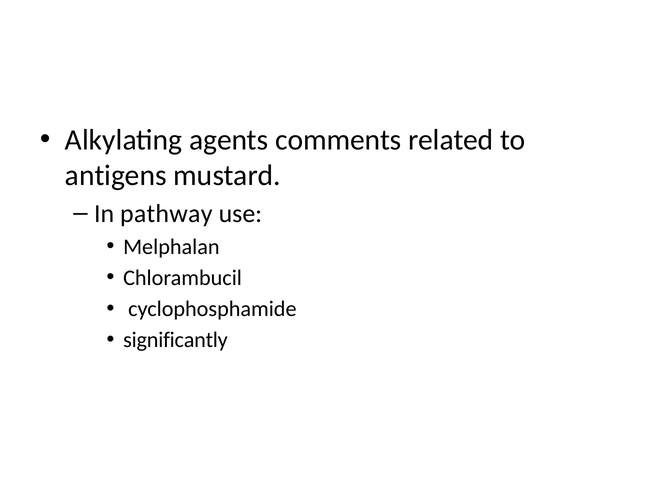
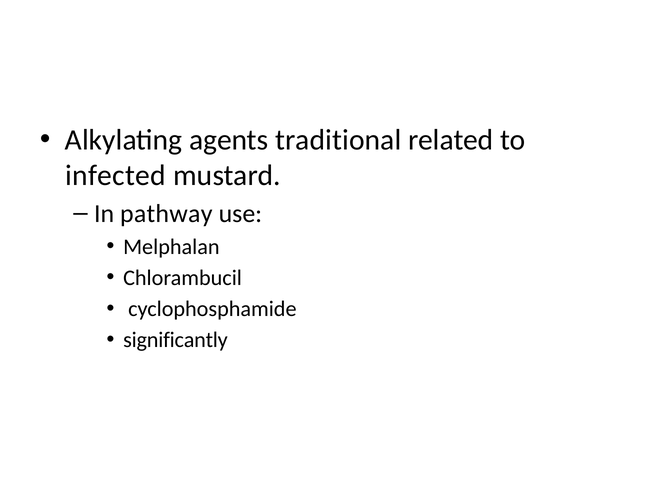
comments: comments -> traditional
antigens: antigens -> infected
